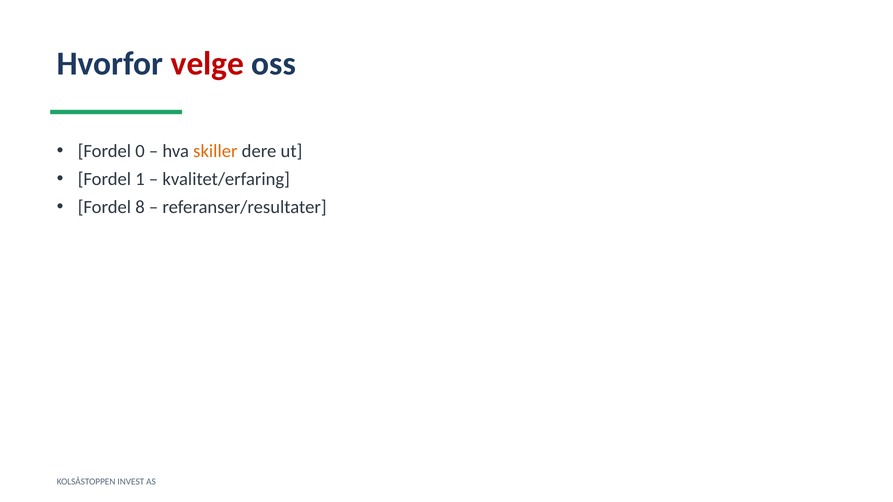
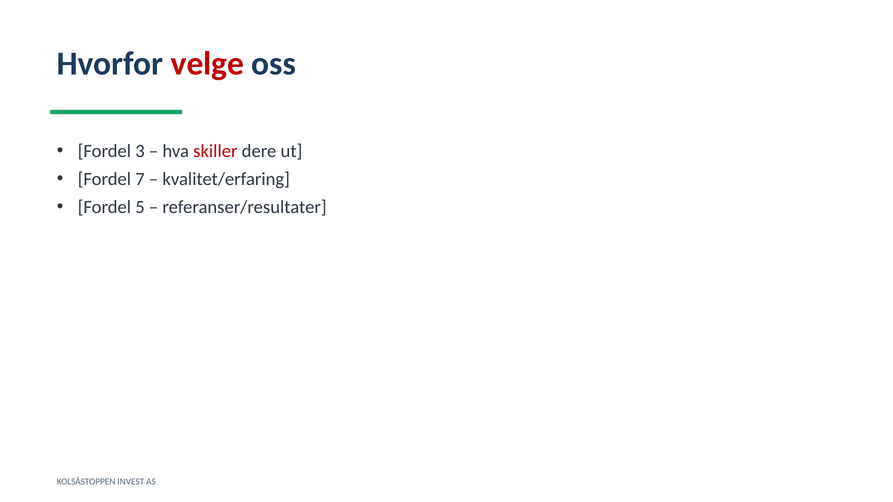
0: 0 -> 3
skiller colour: orange -> red
1: 1 -> 7
8: 8 -> 5
